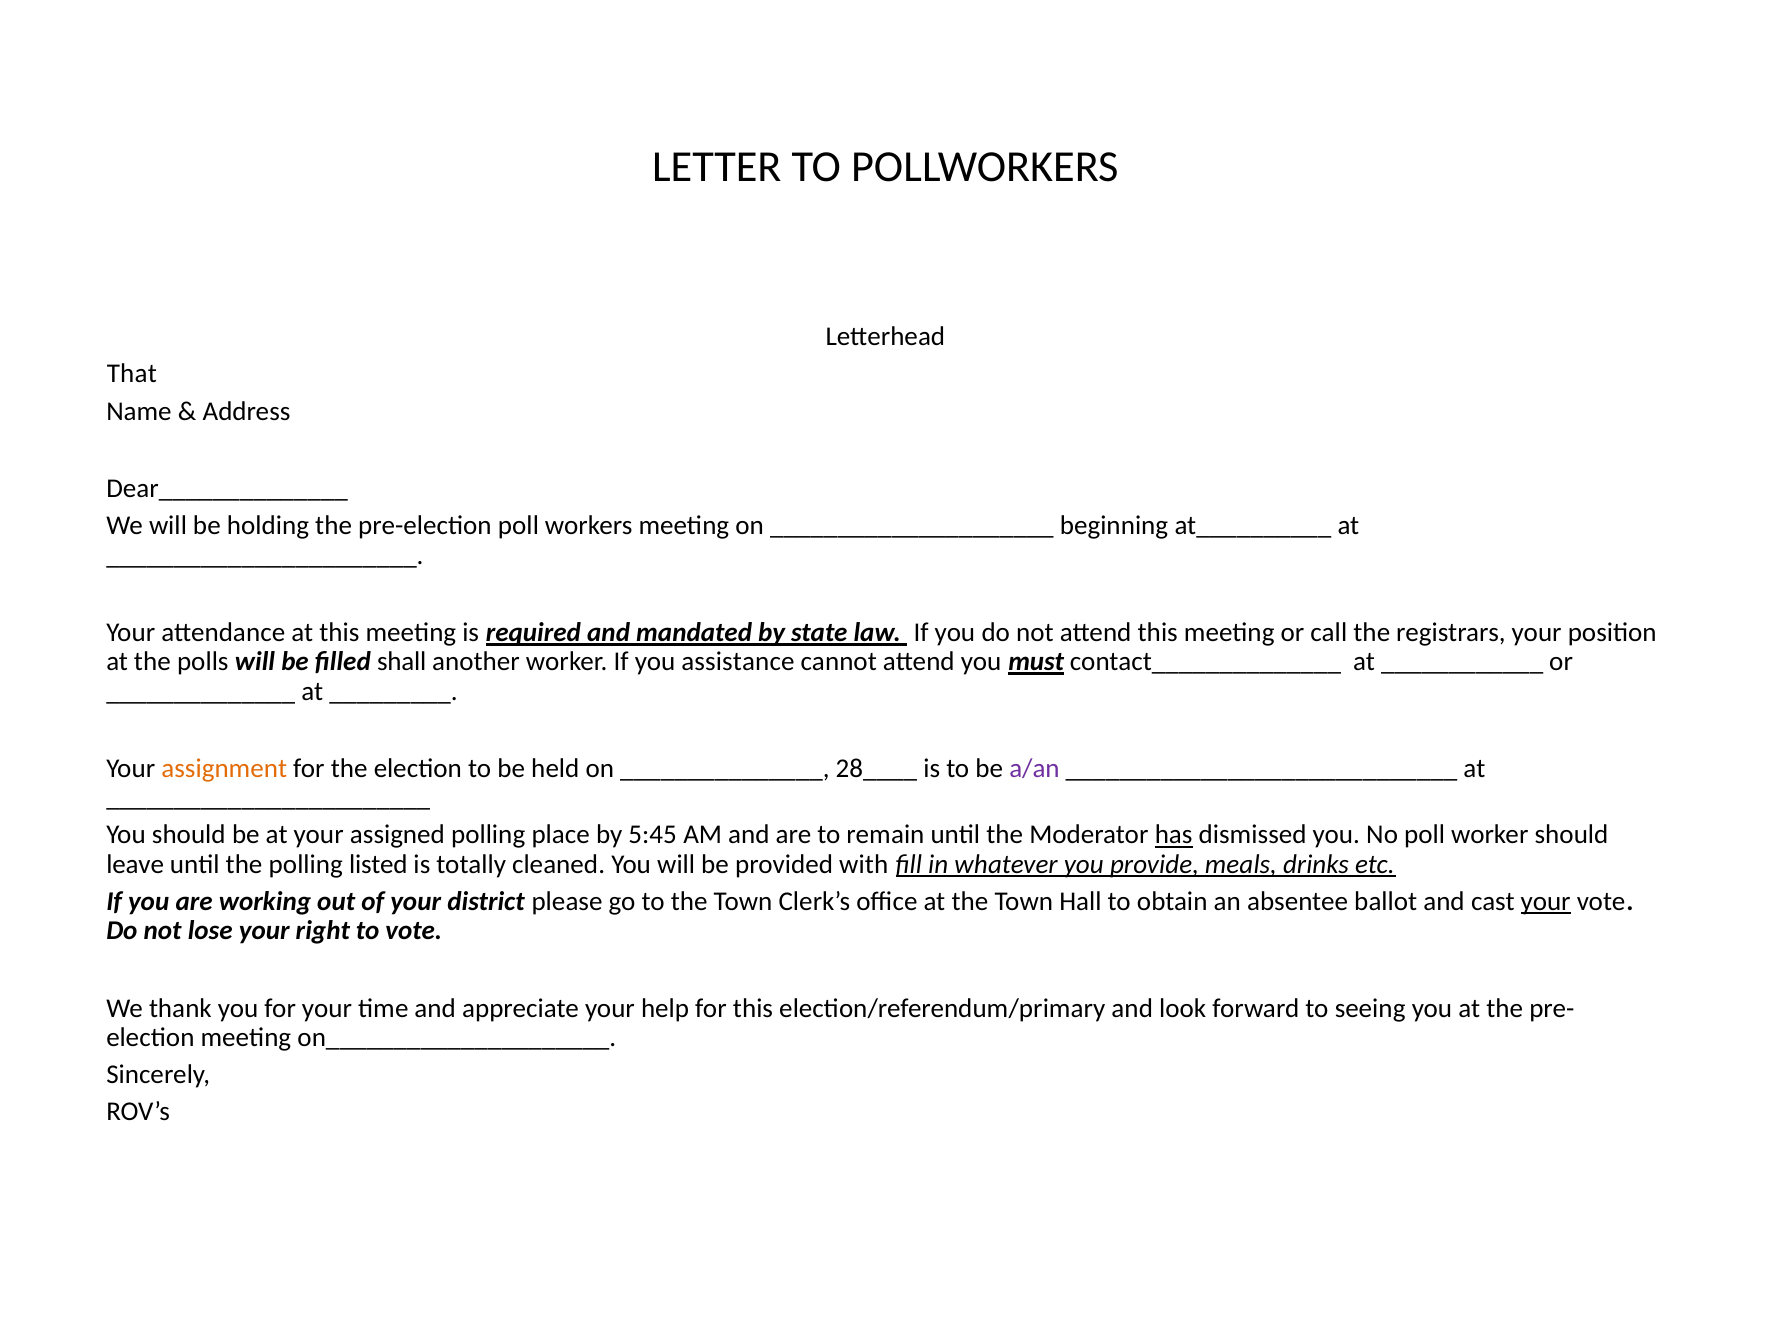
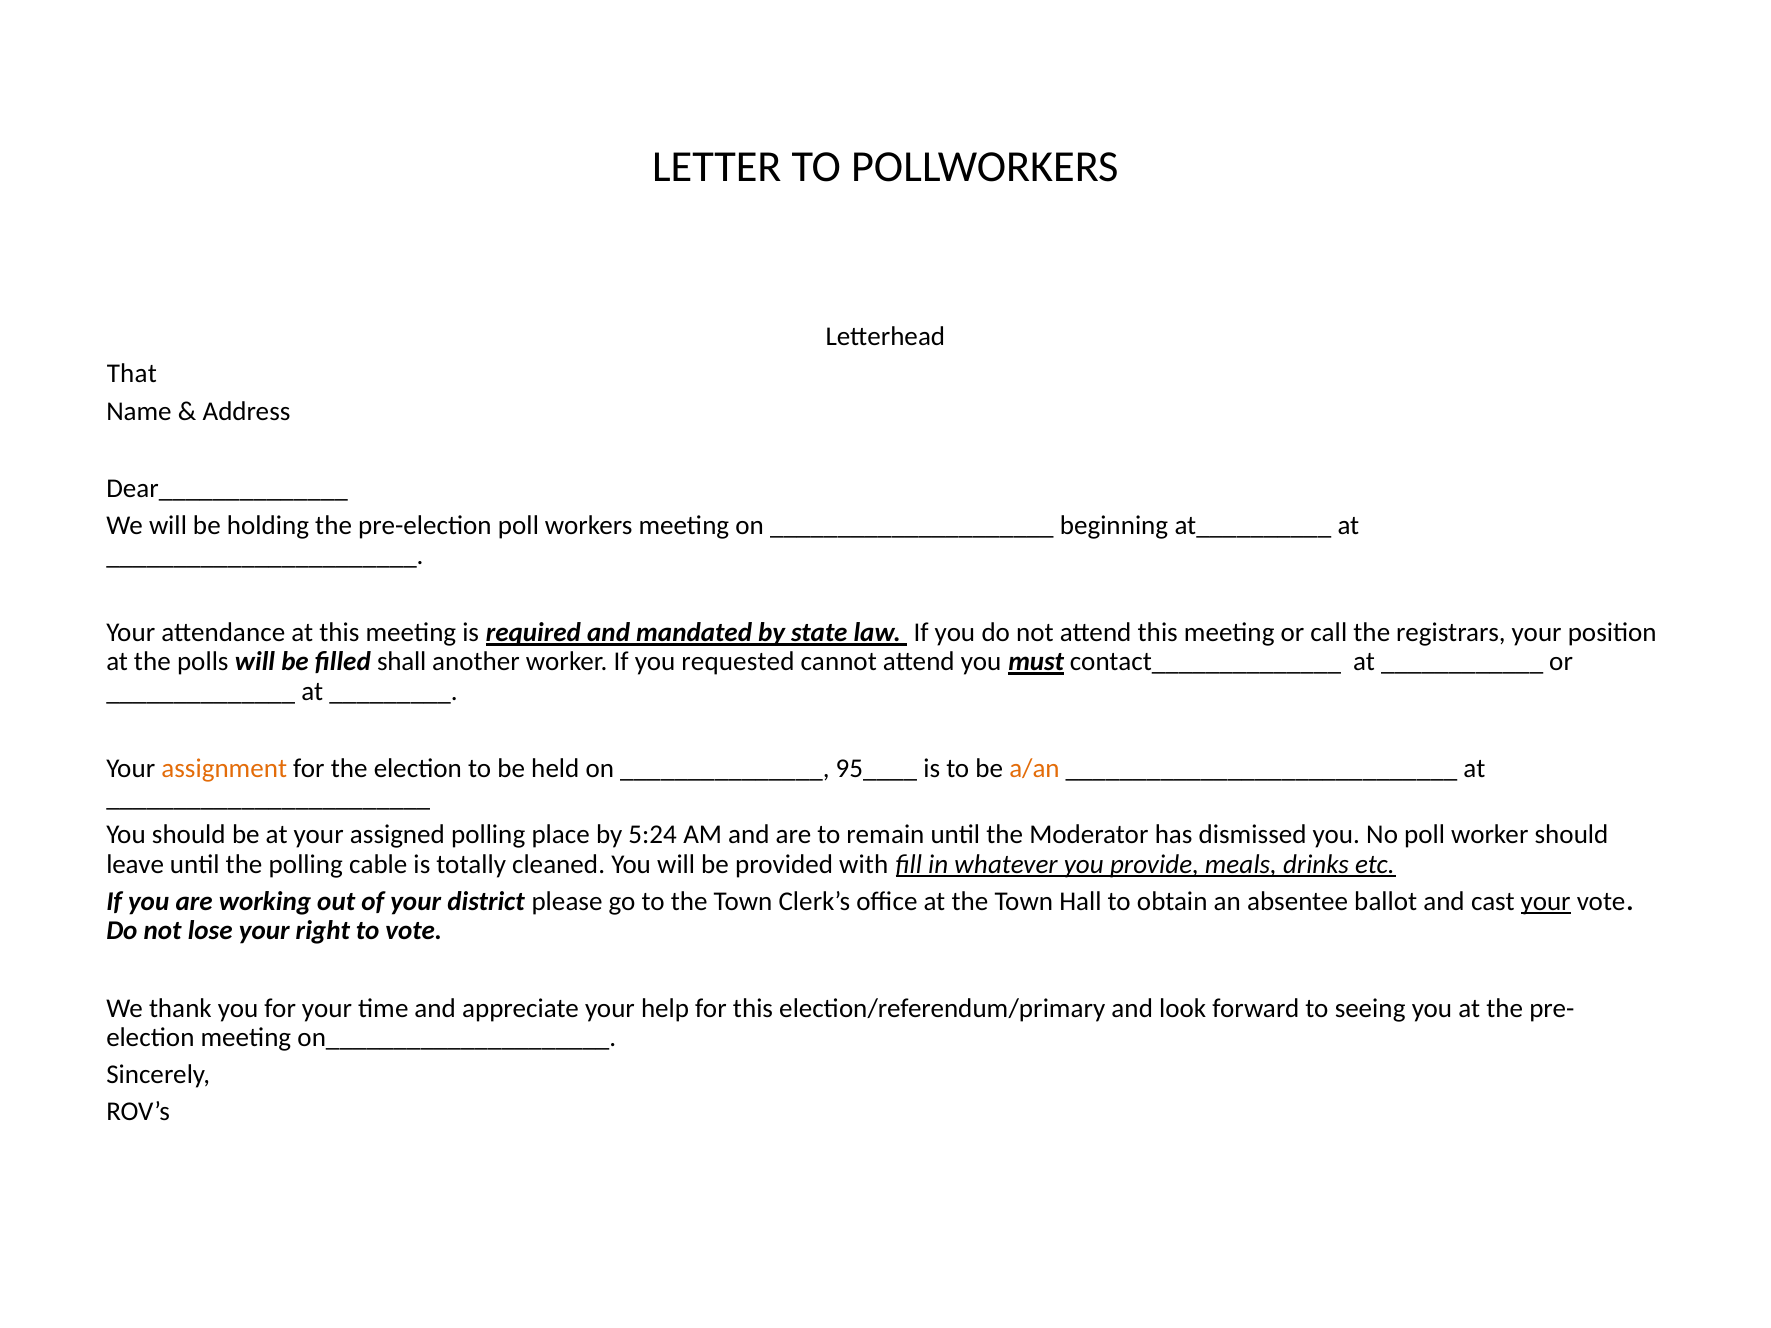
assistance: assistance -> requested
28____: 28____ -> 95____
a/an colour: purple -> orange
5:45: 5:45 -> 5:24
has underline: present -> none
listed: listed -> cable
